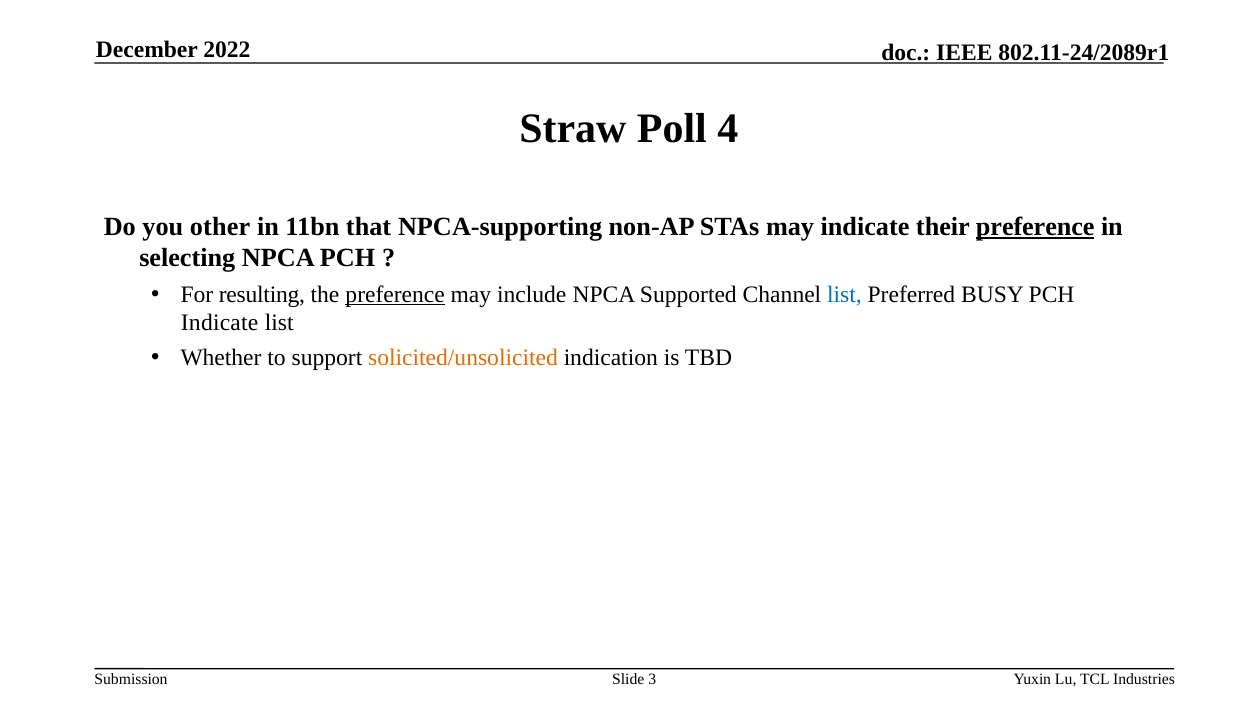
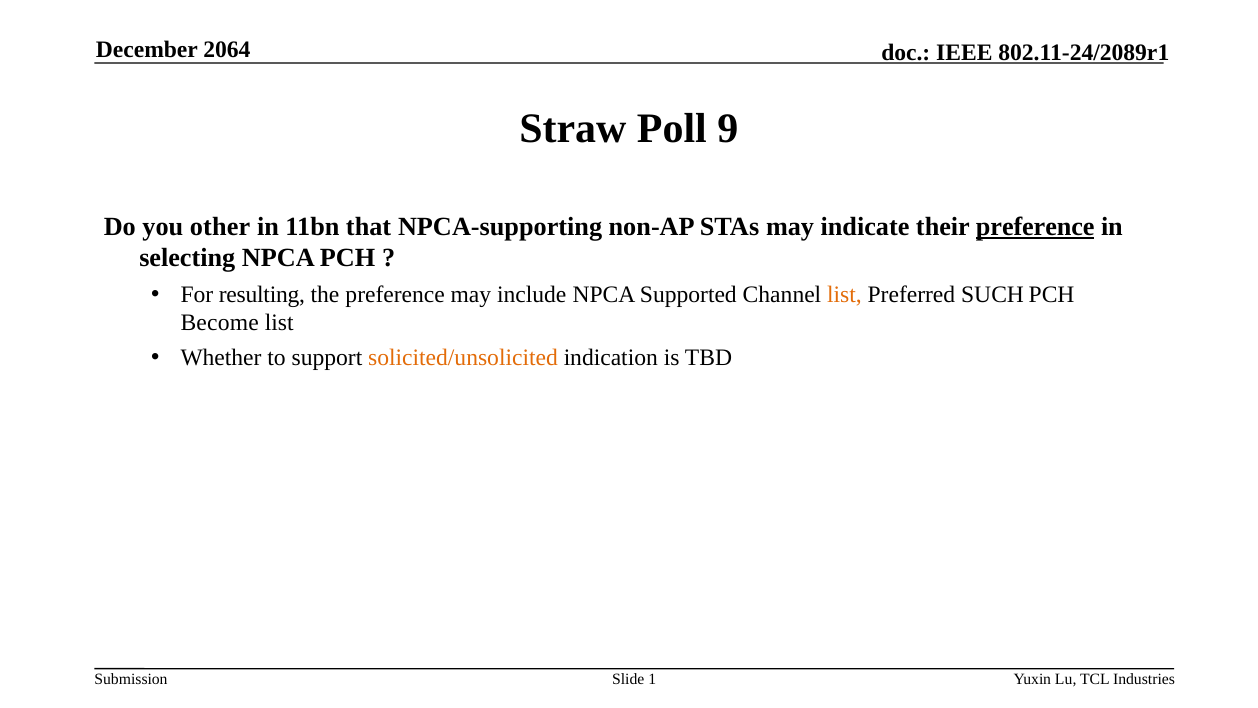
2022: 2022 -> 2064
4: 4 -> 9
preference at (395, 294) underline: present -> none
list at (844, 294) colour: blue -> orange
BUSY: BUSY -> SUCH
Indicate at (220, 323): Indicate -> Become
3: 3 -> 1
